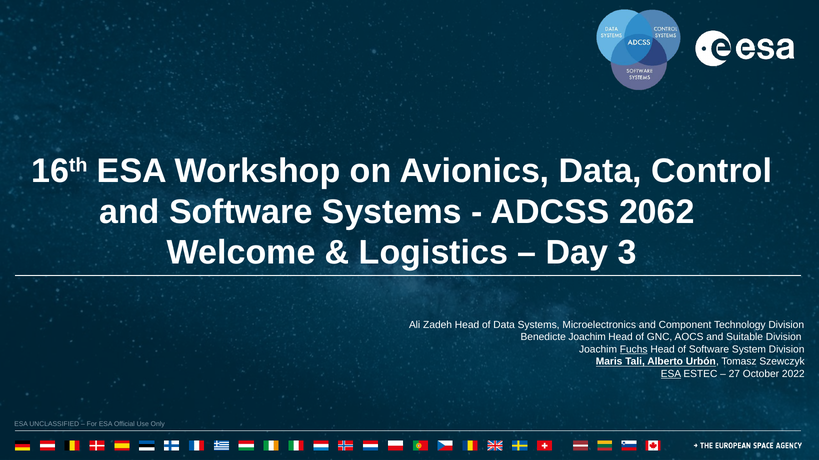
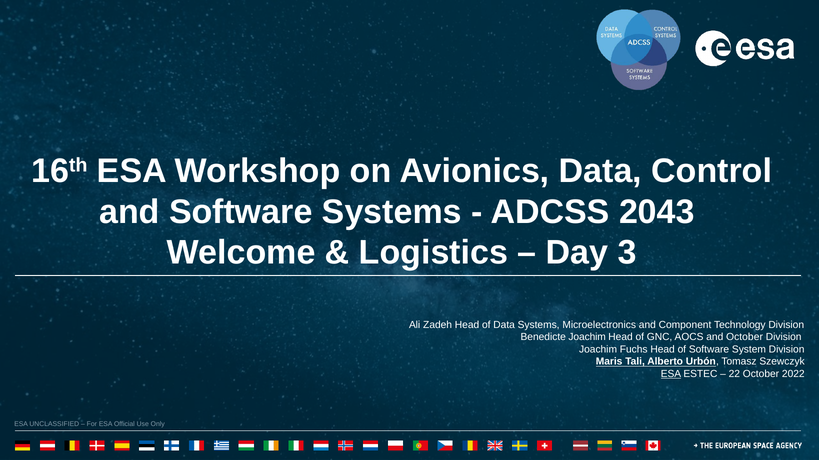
2062: 2062 -> 2043
and Suitable: Suitable -> October
Fuchs underline: present -> none
27: 27 -> 22
